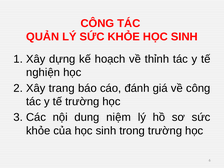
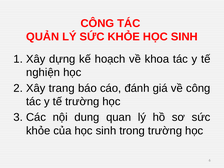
thỉnh: thỉnh -> khoa
niệm: niệm -> quan
